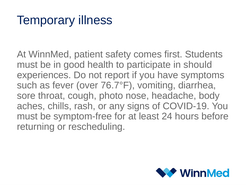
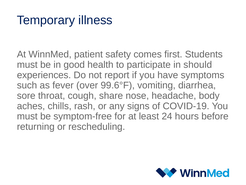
76.7°F: 76.7°F -> 99.6°F
photo: photo -> share
